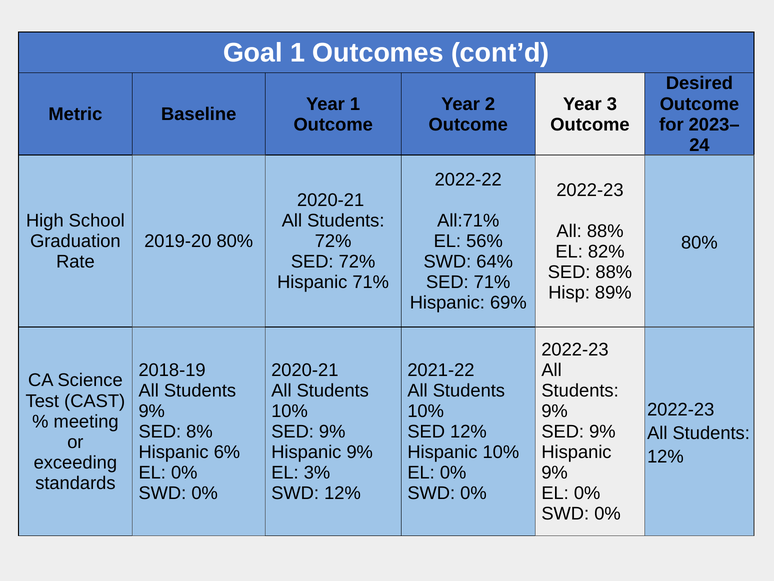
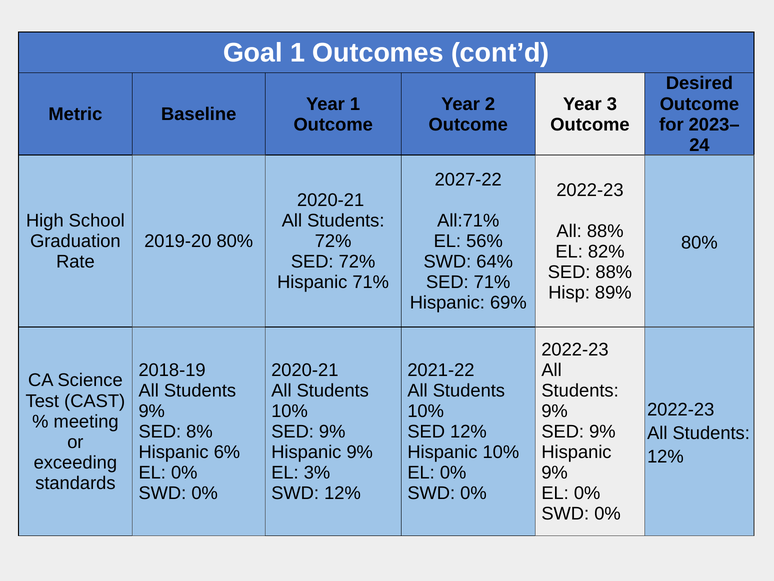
2022-22: 2022-22 -> 2027-22
